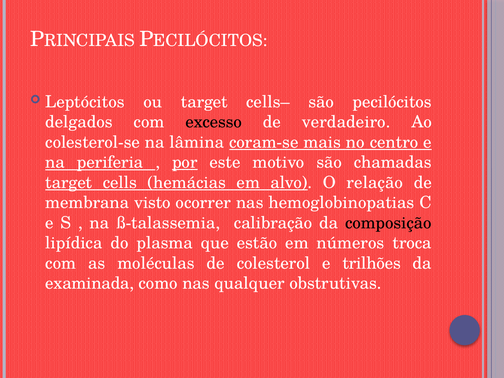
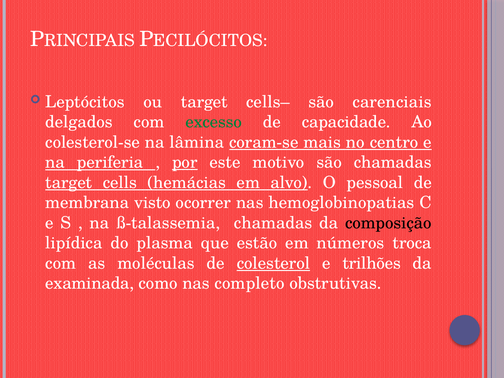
pecilócitos: pecilócitos -> carenciais
excesso colour: black -> green
verdadeiro: verdadeiro -> capacidade
relação: relação -> pessoal
ß-talassemia calibração: calibração -> chamadas
colesterol underline: none -> present
qualquer: qualquer -> completo
